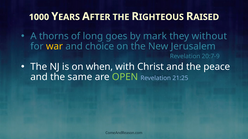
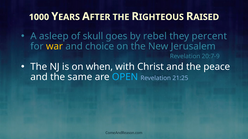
thorns: thorns -> asleep
long: long -> skull
mark: mark -> rebel
without: without -> percent
OPEN colour: light green -> light blue
